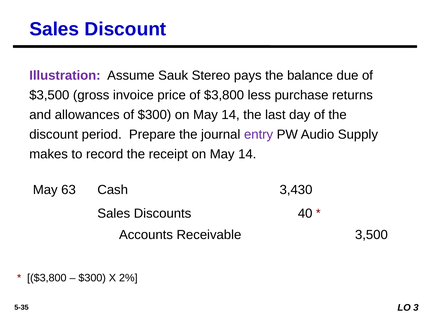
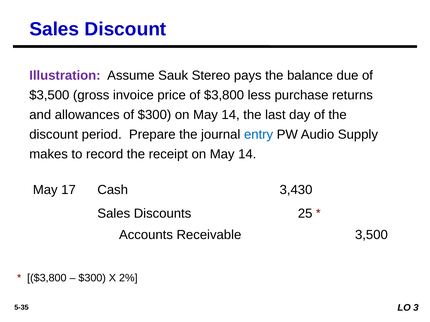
entry colour: purple -> blue
63: 63 -> 17
40: 40 -> 25
